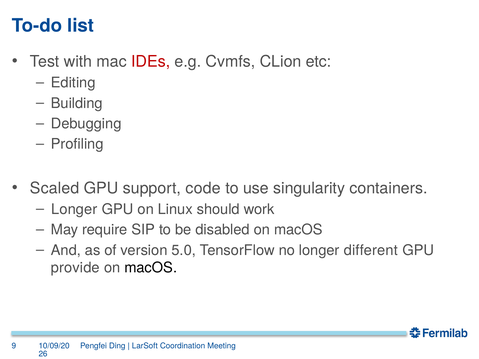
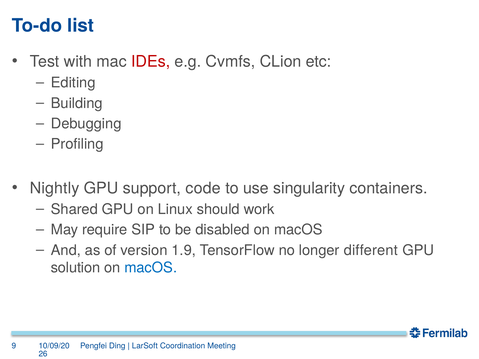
Scaled: Scaled -> Nightly
Longer at (74, 209): Longer -> Shared
5.0: 5.0 -> 1.9
provide: provide -> solution
macOS at (151, 268) colour: black -> blue
